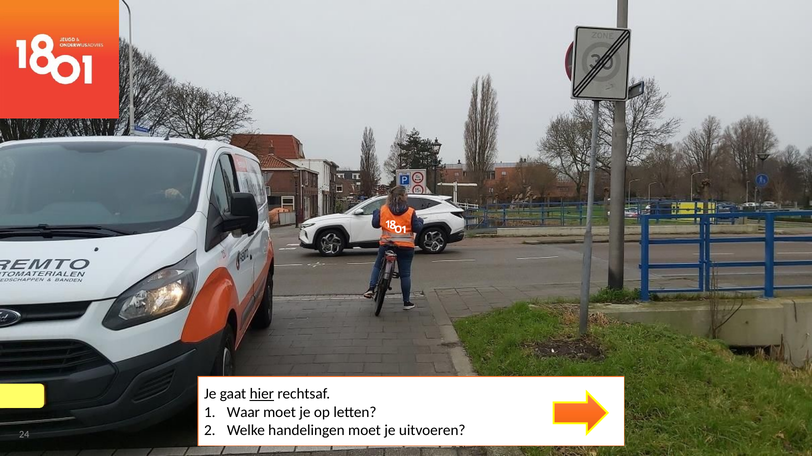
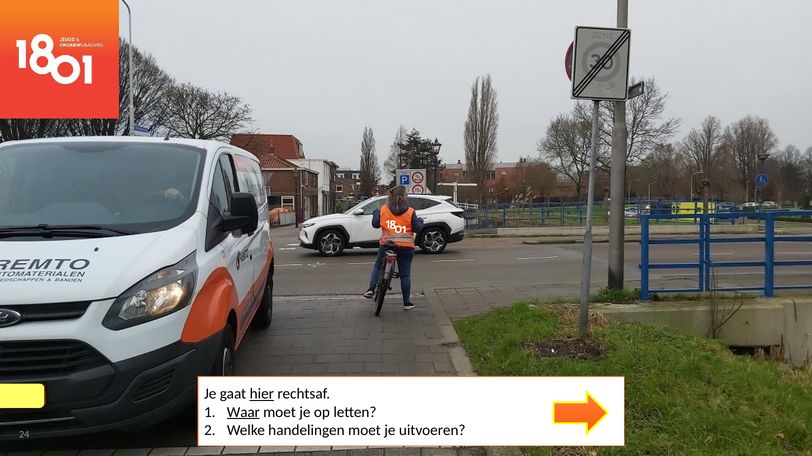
Waar underline: none -> present
